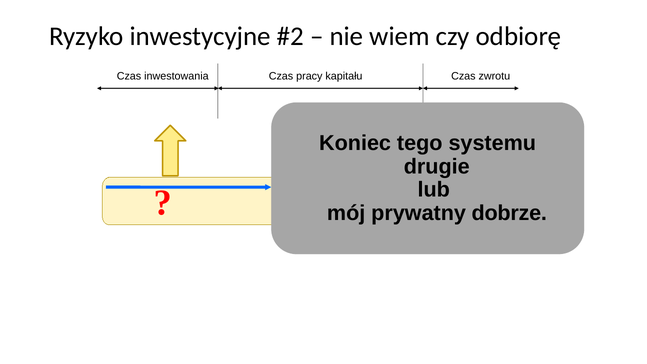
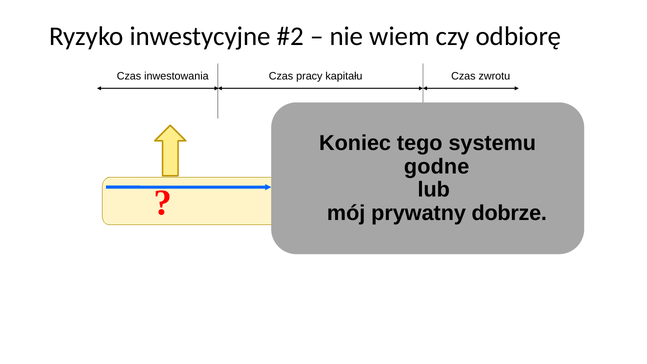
drugie: drugie -> godne
